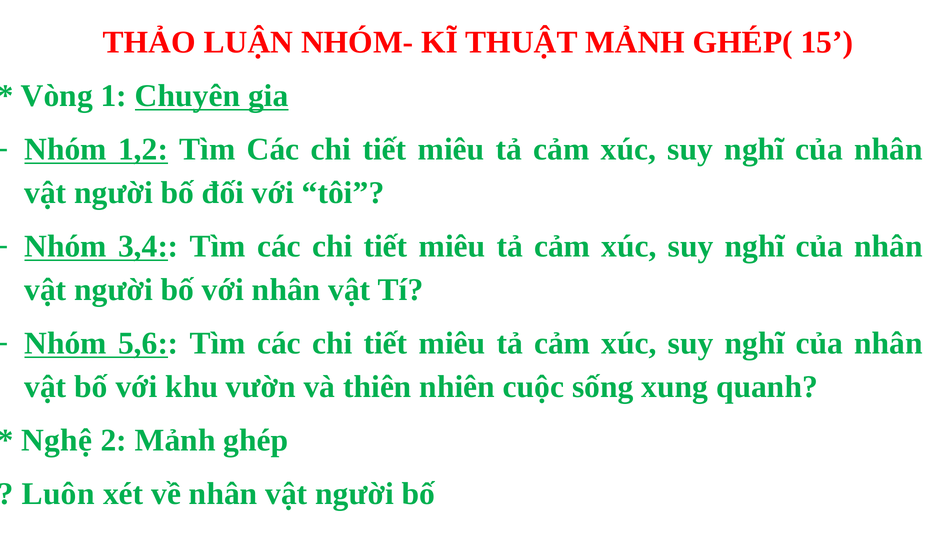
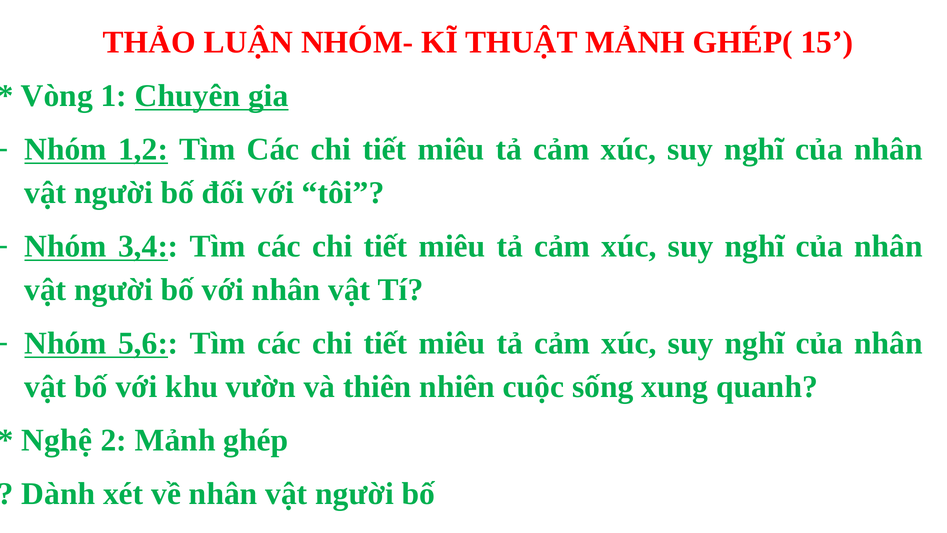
Luôn: Luôn -> Dành
